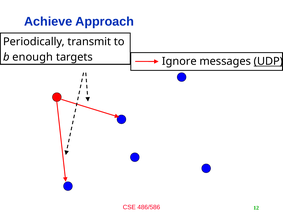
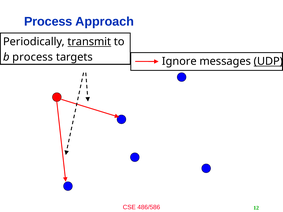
Achieve at (48, 22): Achieve -> Process
transmit underline: none -> present
b enough: enough -> process
